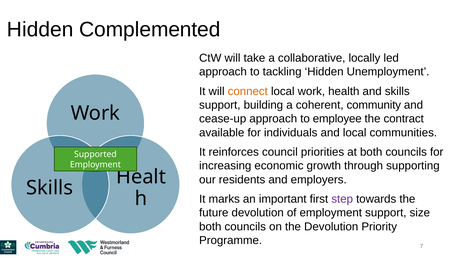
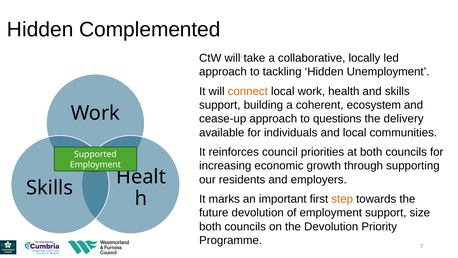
community: community -> ecosystem
employee: employee -> questions
contract: contract -> delivery
step colour: purple -> orange
